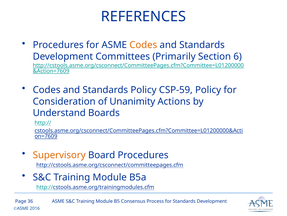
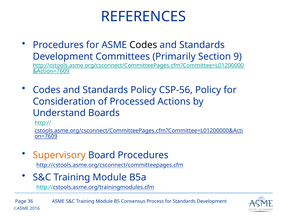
Codes at (143, 45) colour: orange -> black
6: 6 -> 9
CSP-59: CSP-59 -> CSP-56
Unanimity: Unanimity -> Processed
